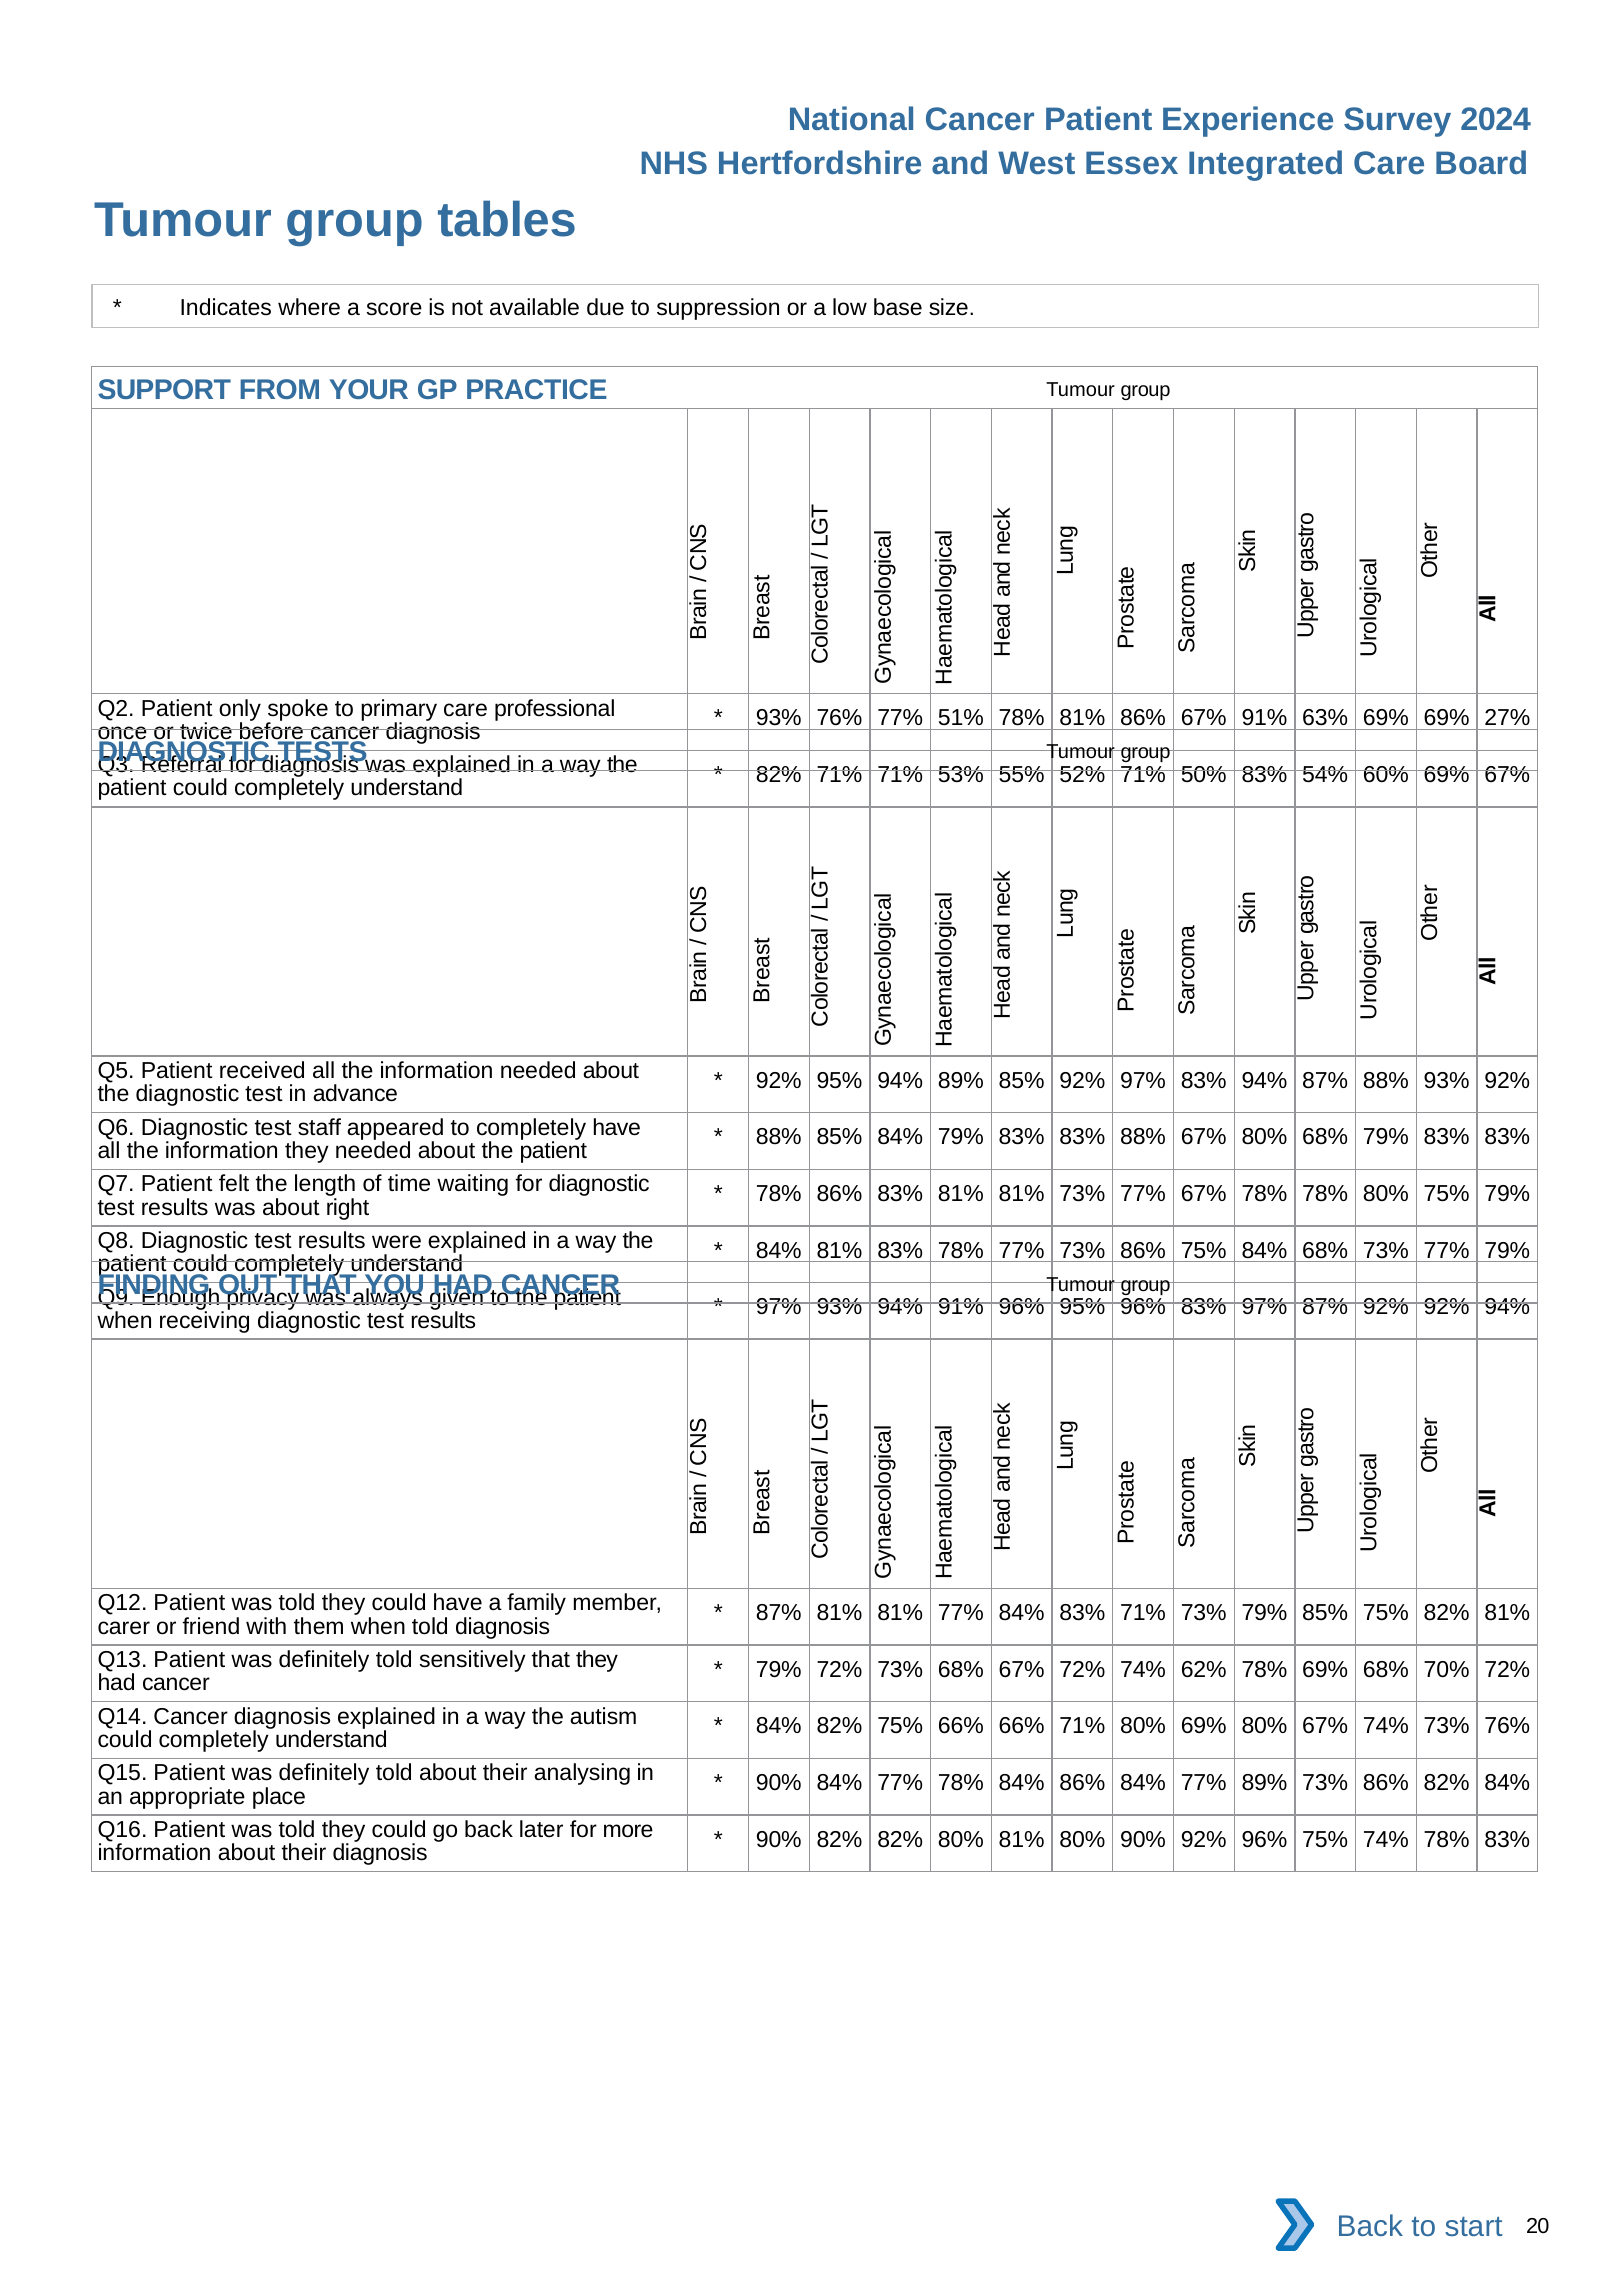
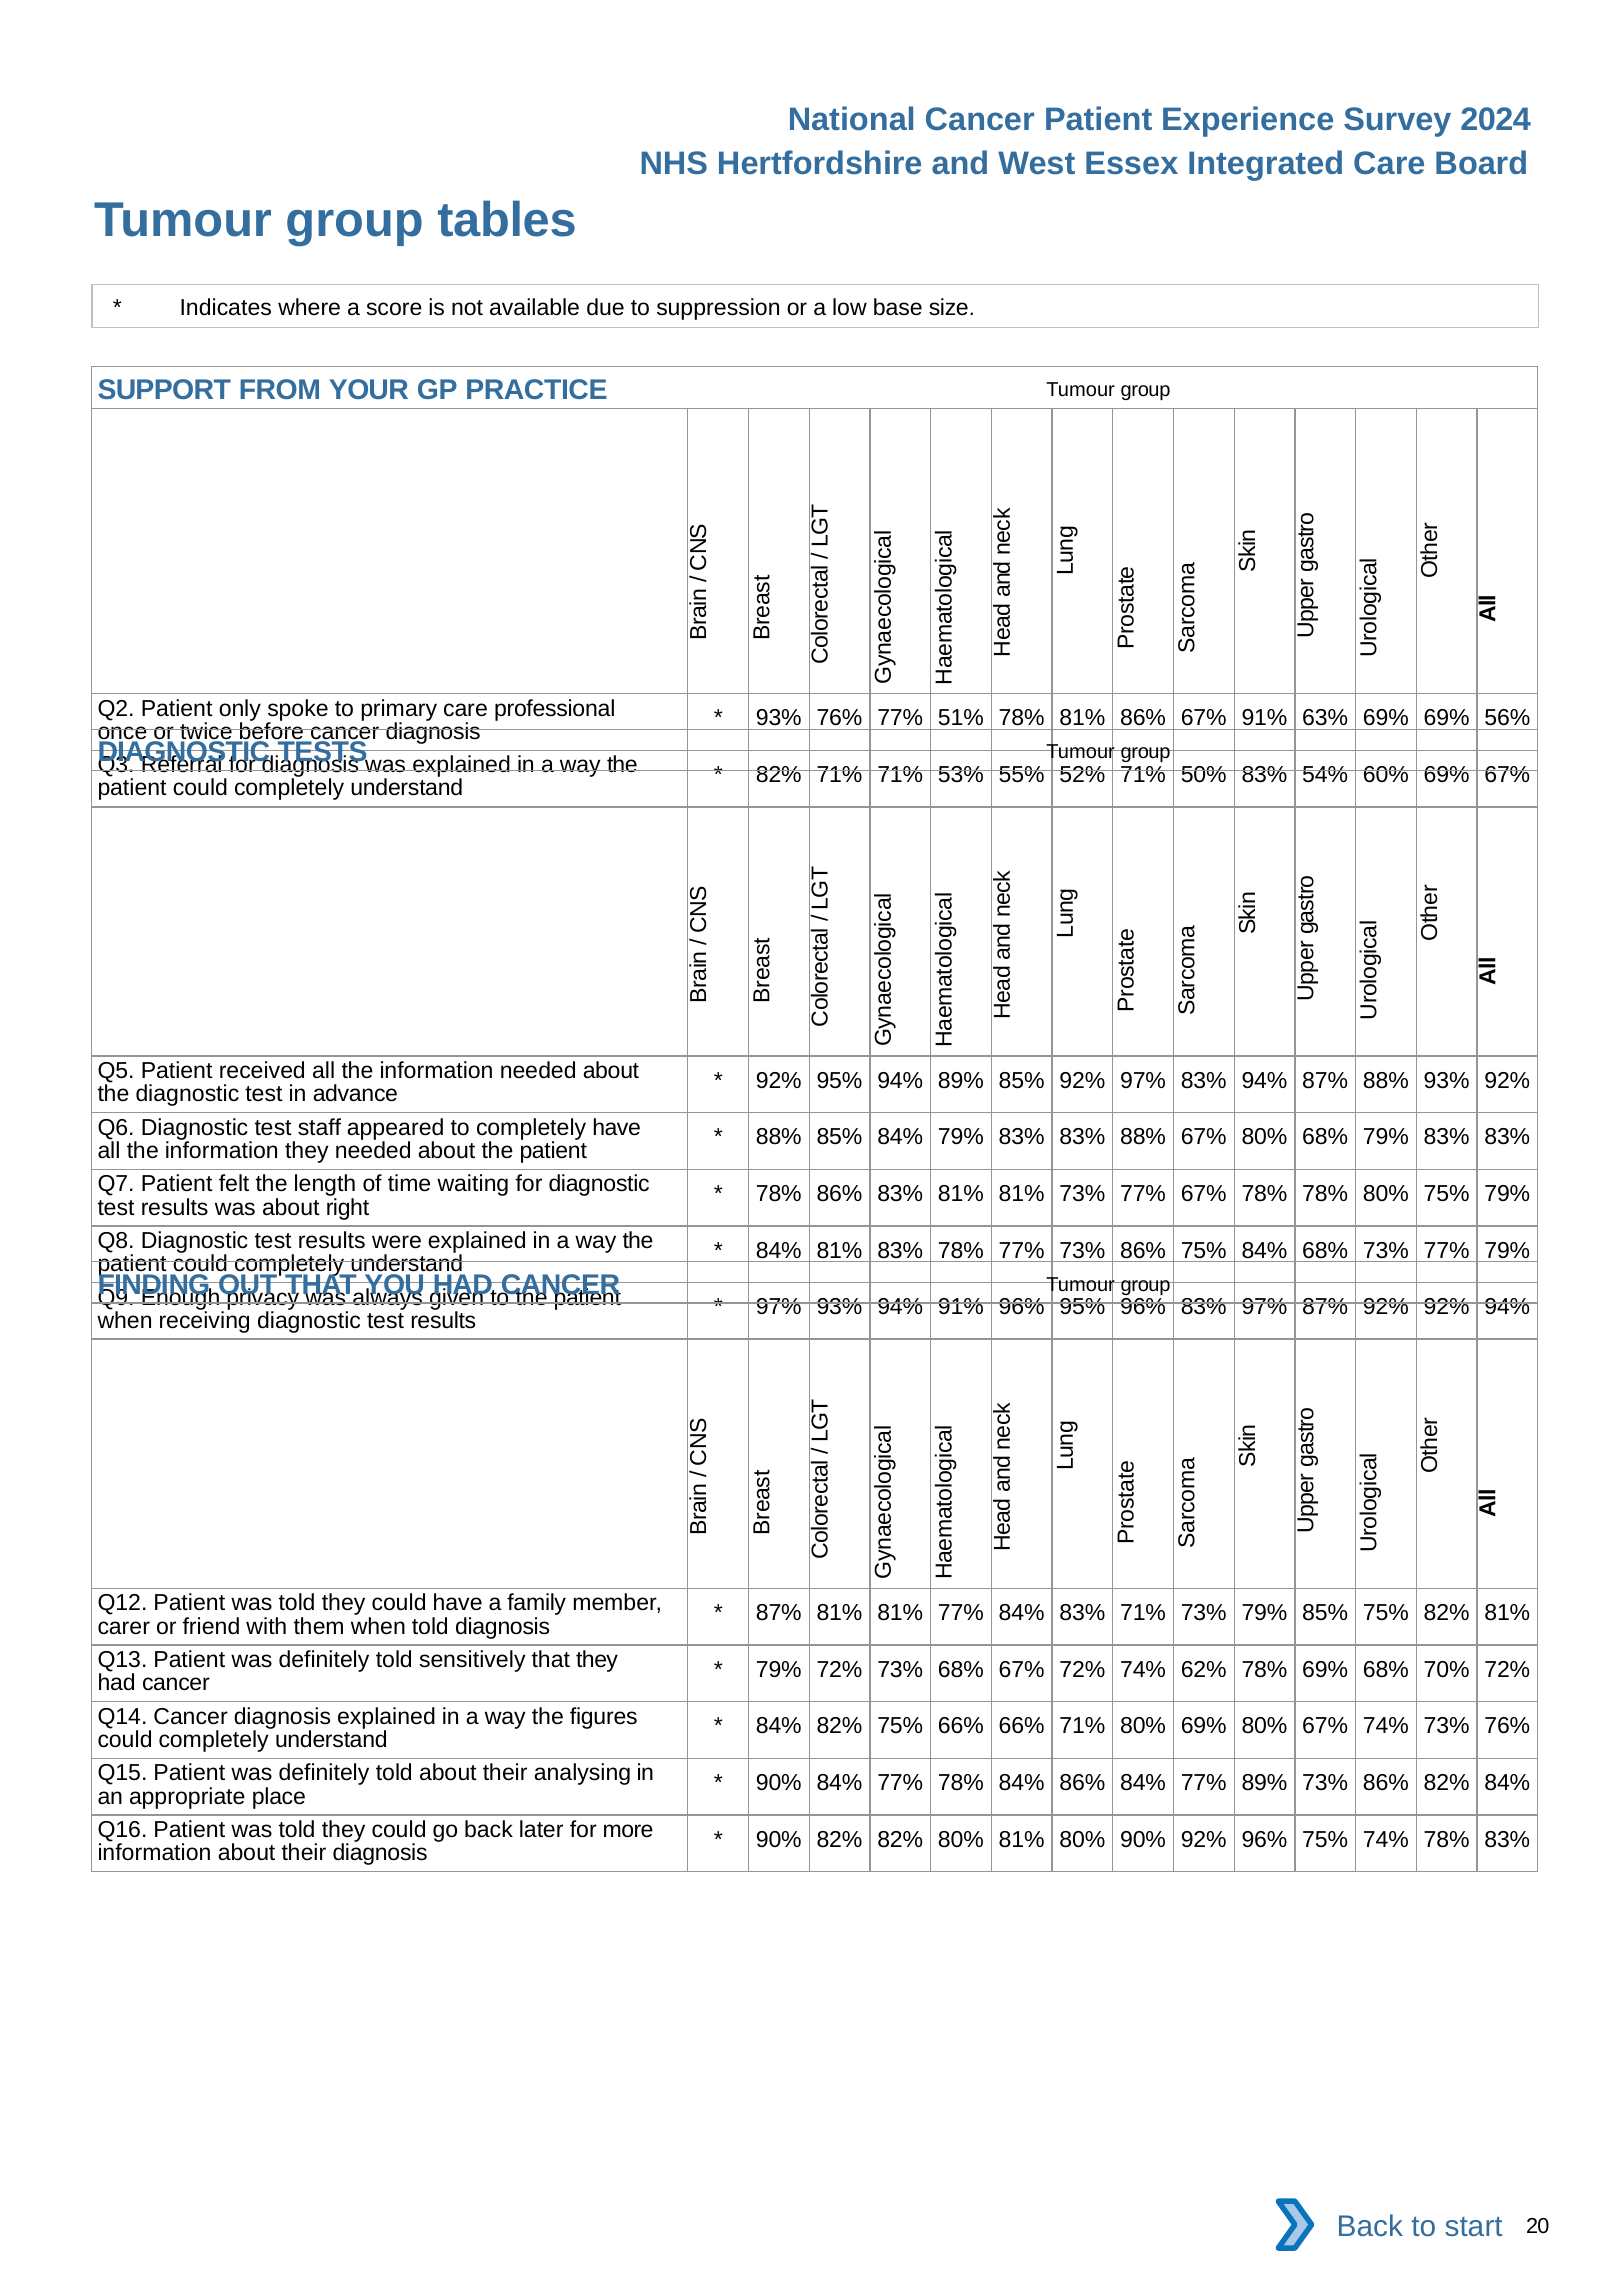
27%: 27% -> 56%
autism: autism -> figures
